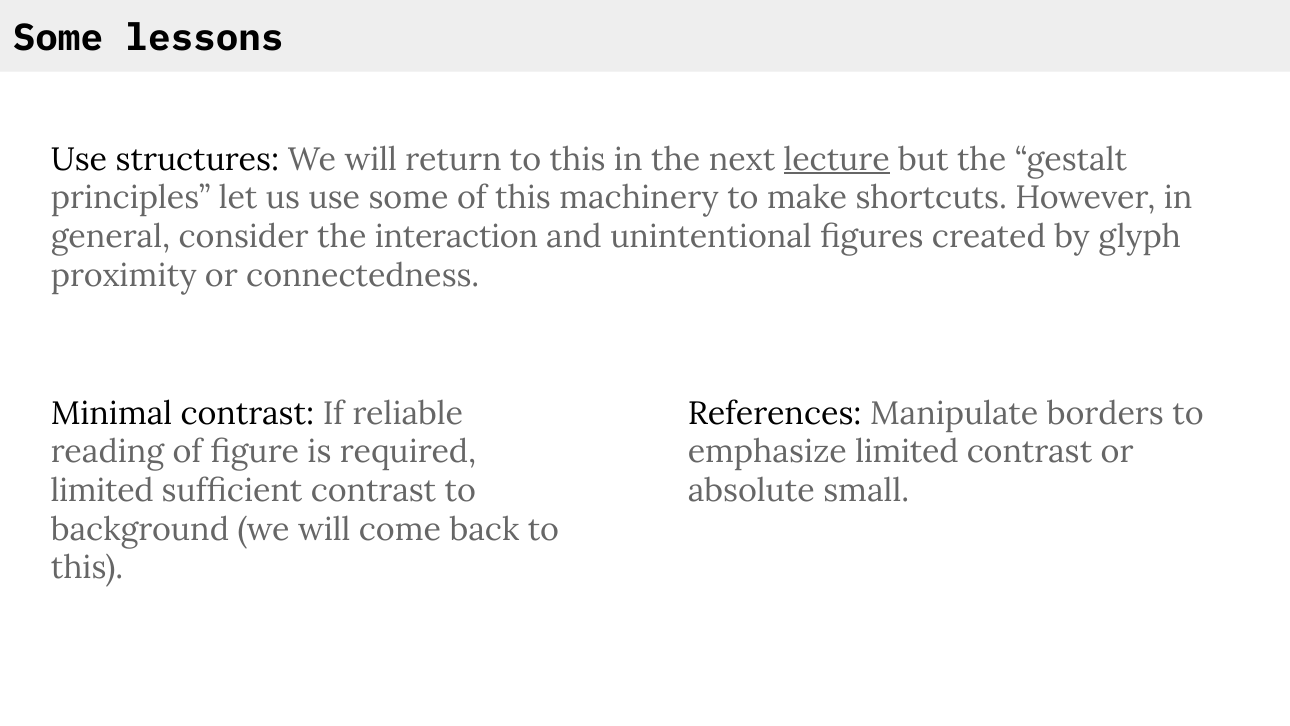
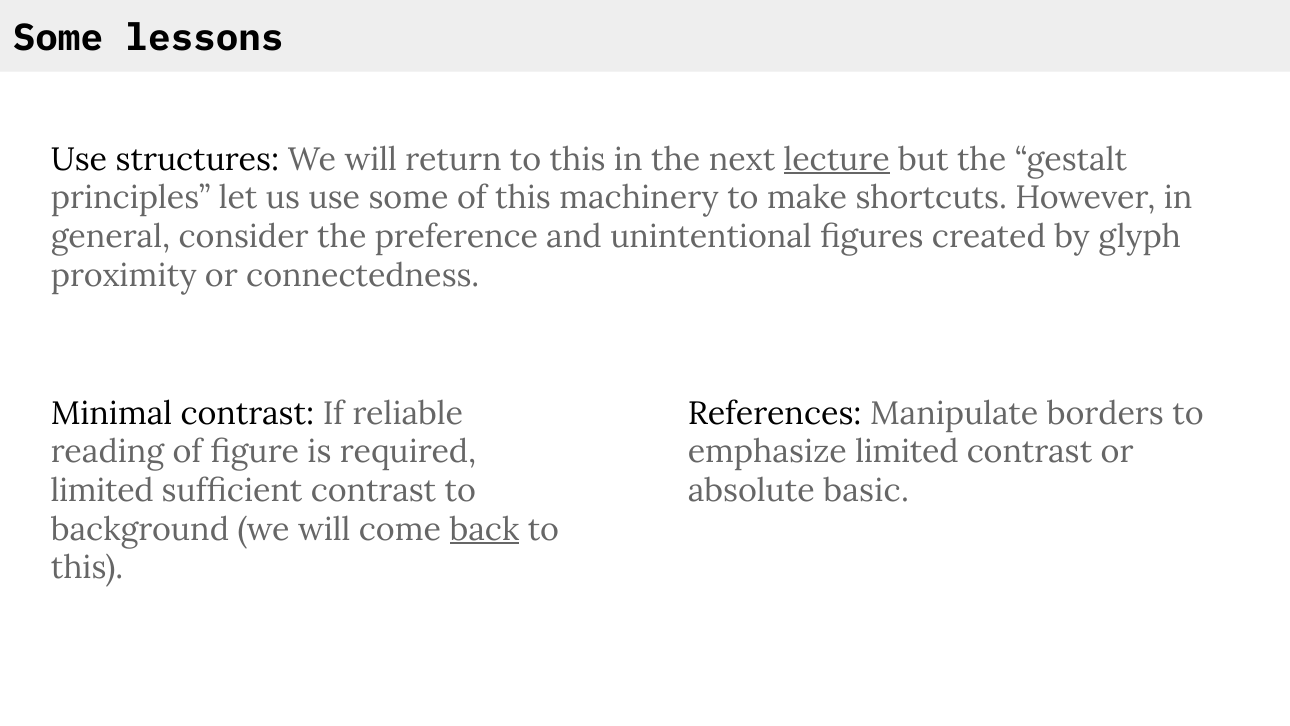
interaction: interaction -> preference
small: small -> basic
back underline: none -> present
